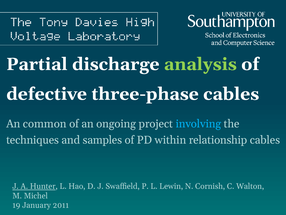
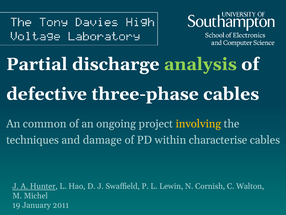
involving colour: light blue -> yellow
samples: samples -> damage
relationship: relationship -> characterise
